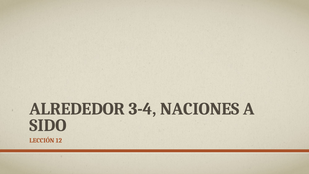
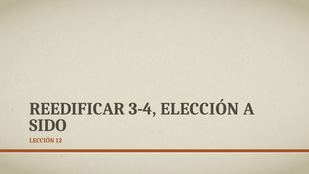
ALREDEDOR: ALREDEDOR -> REEDIFICAR
NACIONES: NACIONES -> ELECCIÓN
